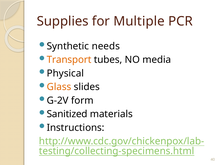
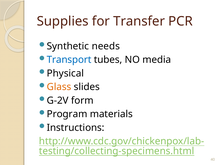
Multiple: Multiple -> Transfer
Transport colour: orange -> blue
Sanitized: Sanitized -> Program
